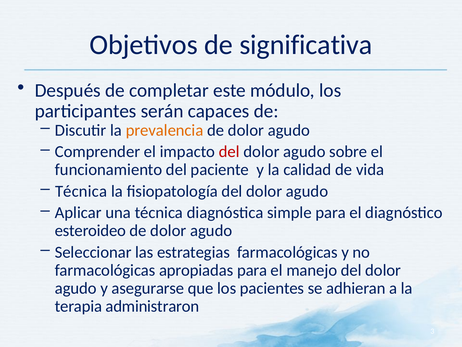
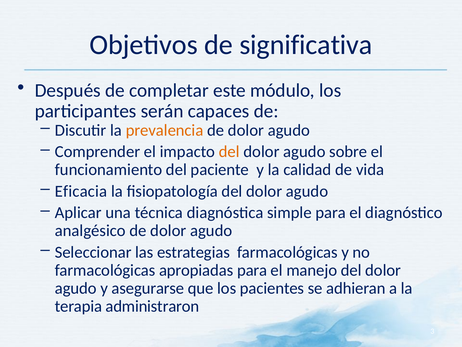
del at (229, 152) colour: red -> orange
Técnica at (81, 191): Técnica -> Eficacia
esteroideo: esteroideo -> analgésico
